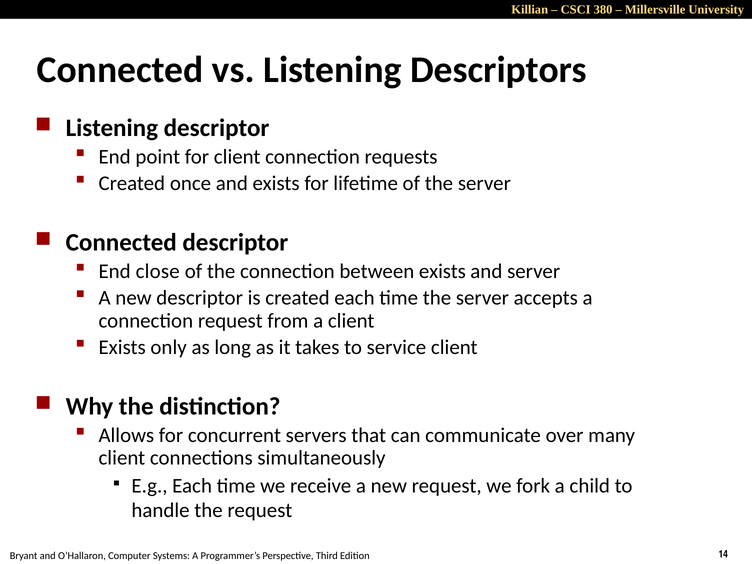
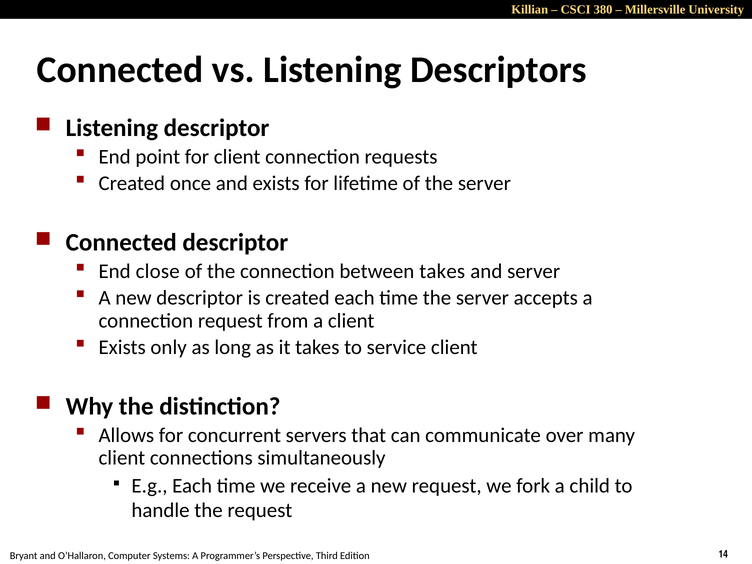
between exists: exists -> takes
